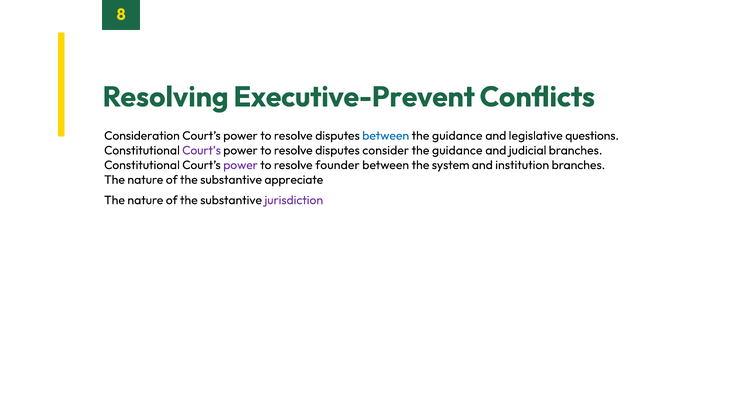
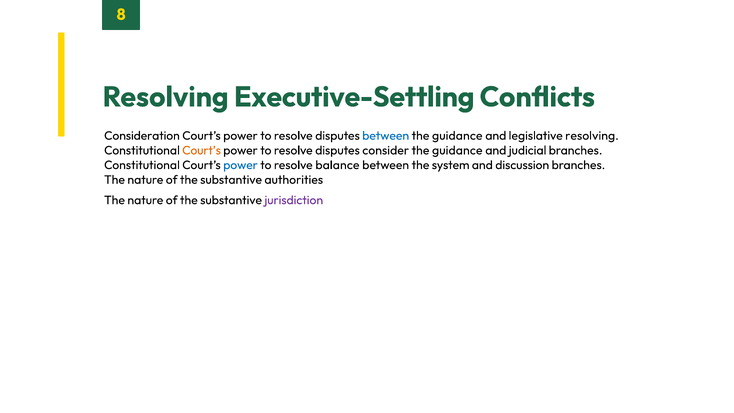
Executive-Prevent: Executive-Prevent -> Executive-Settling
legislative questions: questions -> resolving
Court’s at (202, 150) colour: purple -> orange
power at (241, 165) colour: purple -> blue
founder: founder -> balance
institution: institution -> discussion
appreciate: appreciate -> authorities
